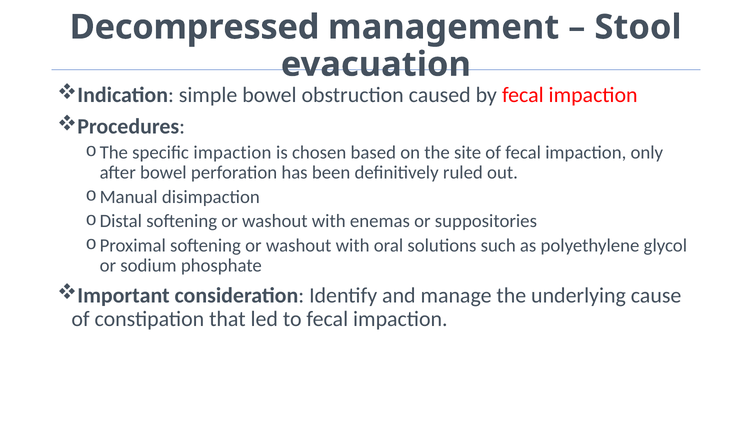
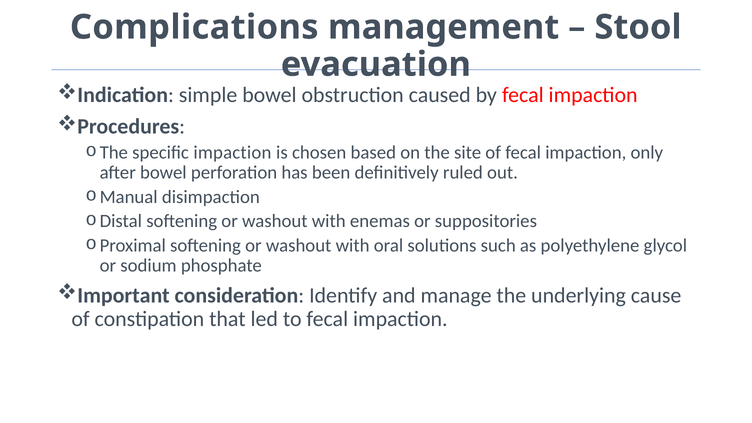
Decompressed: Decompressed -> Complications
